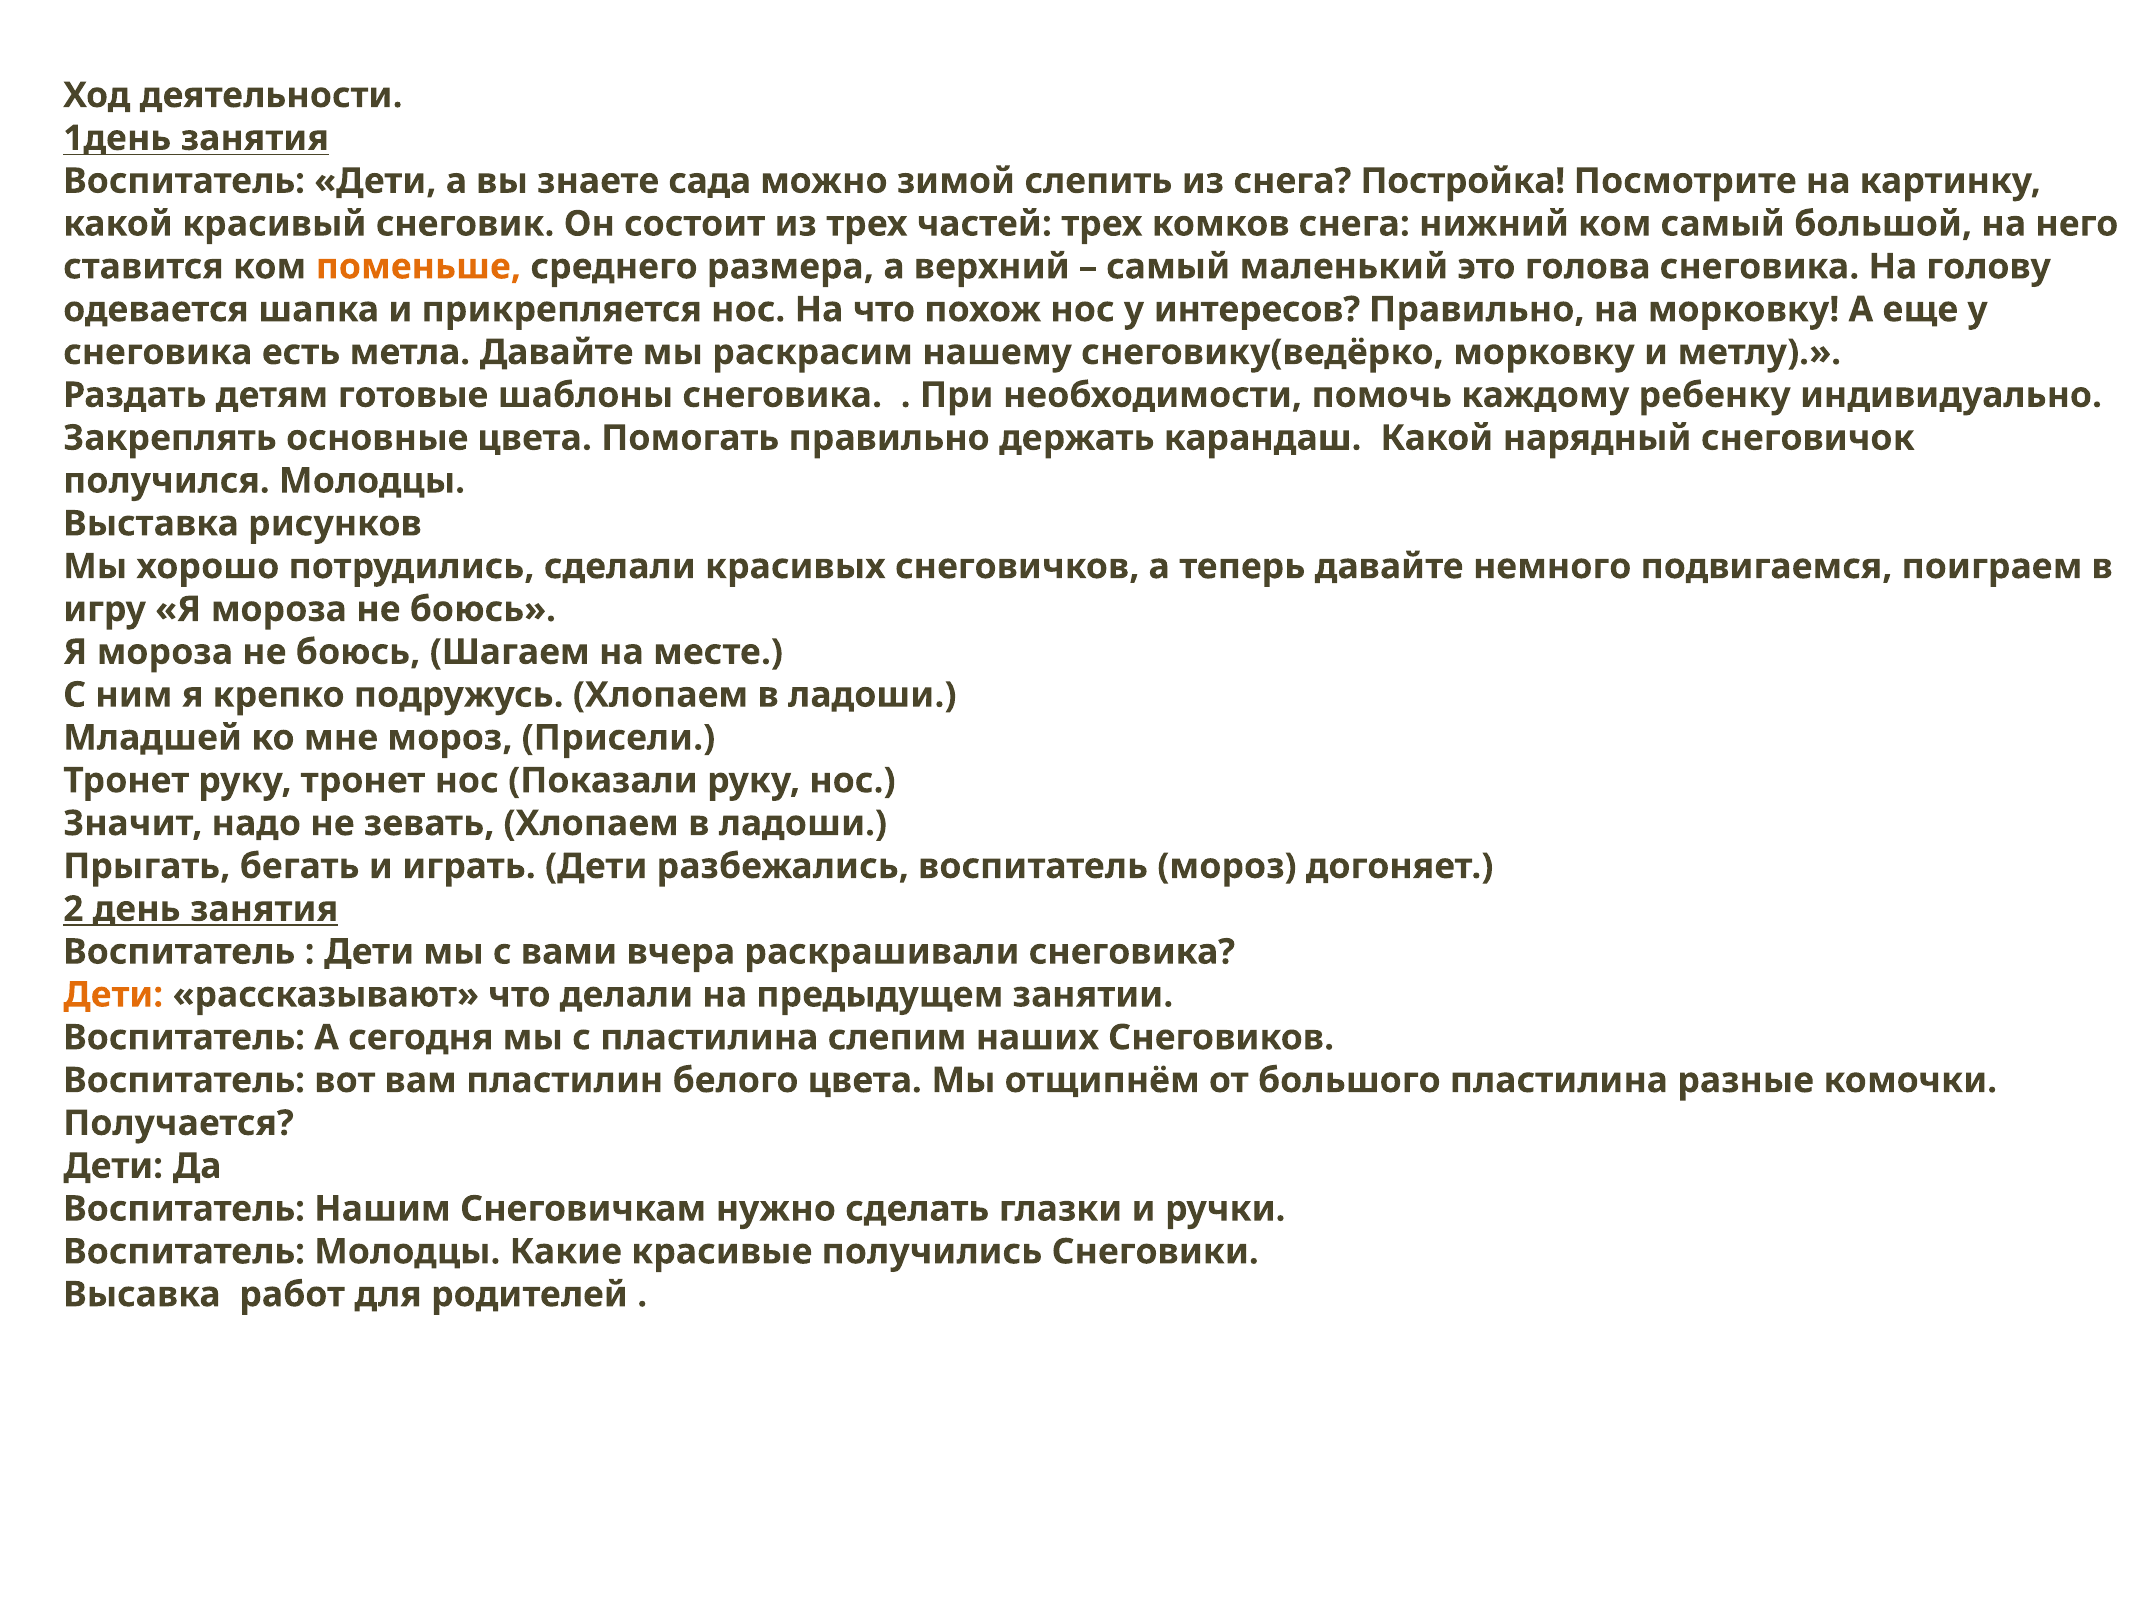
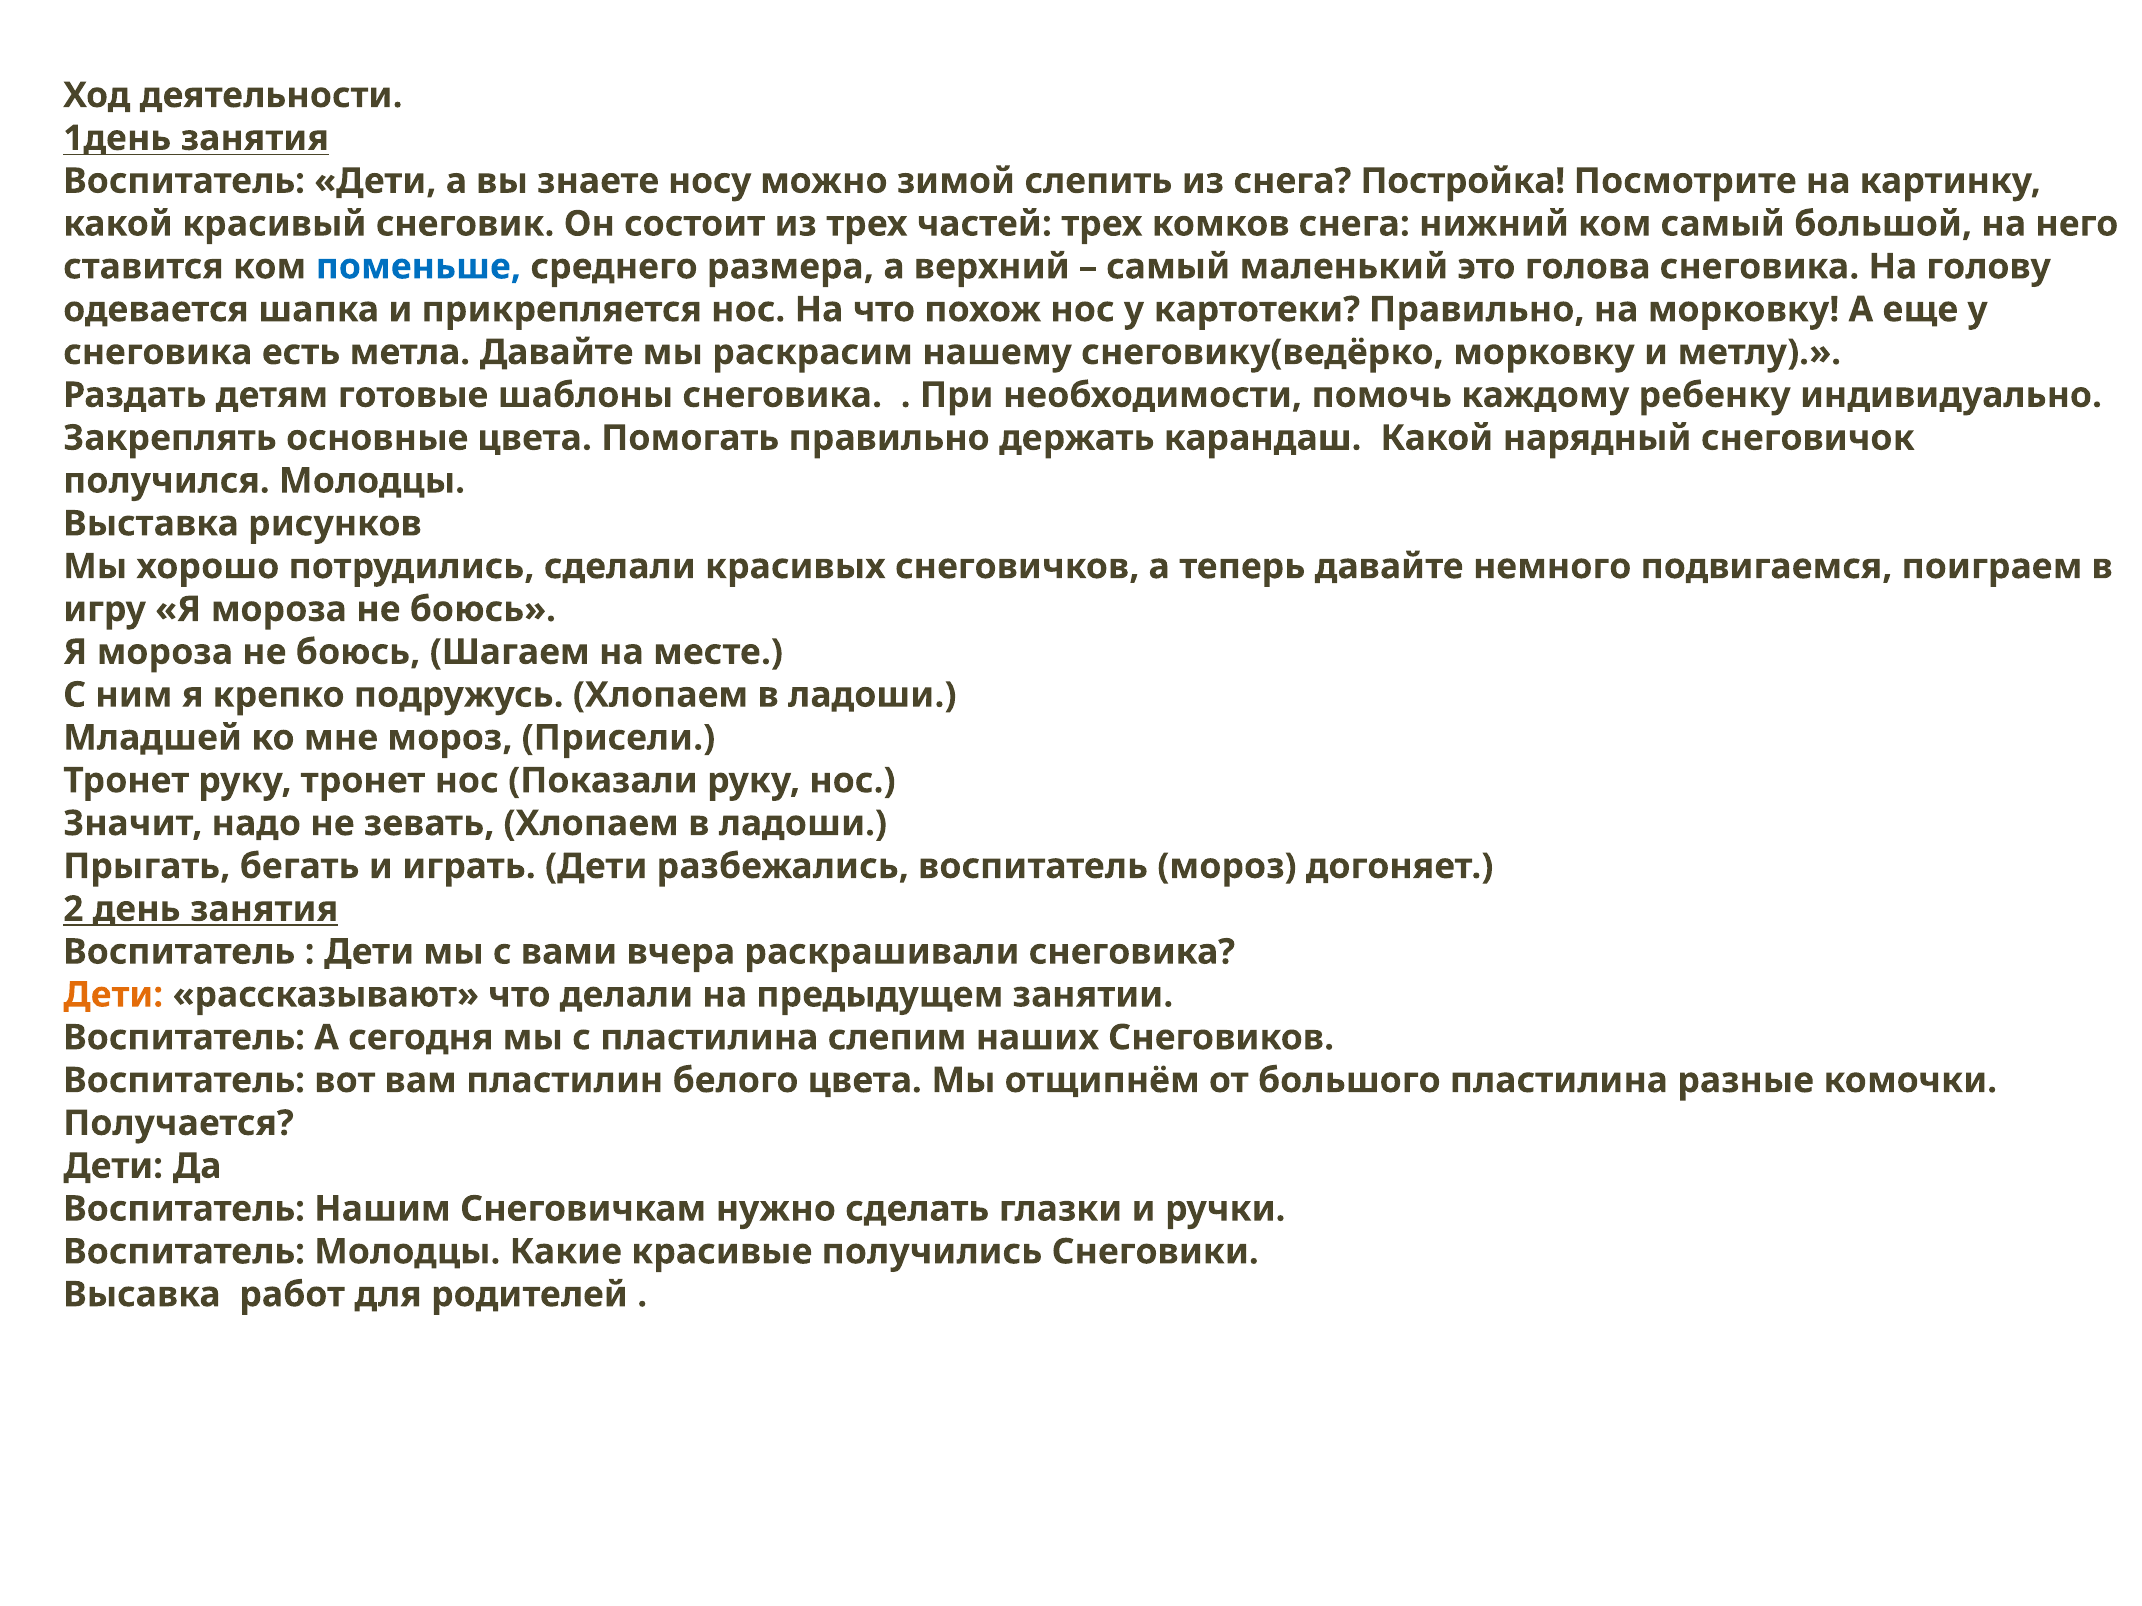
сада: сада -> носу
поменьше colour: orange -> blue
интересов: интересов -> картотеки
